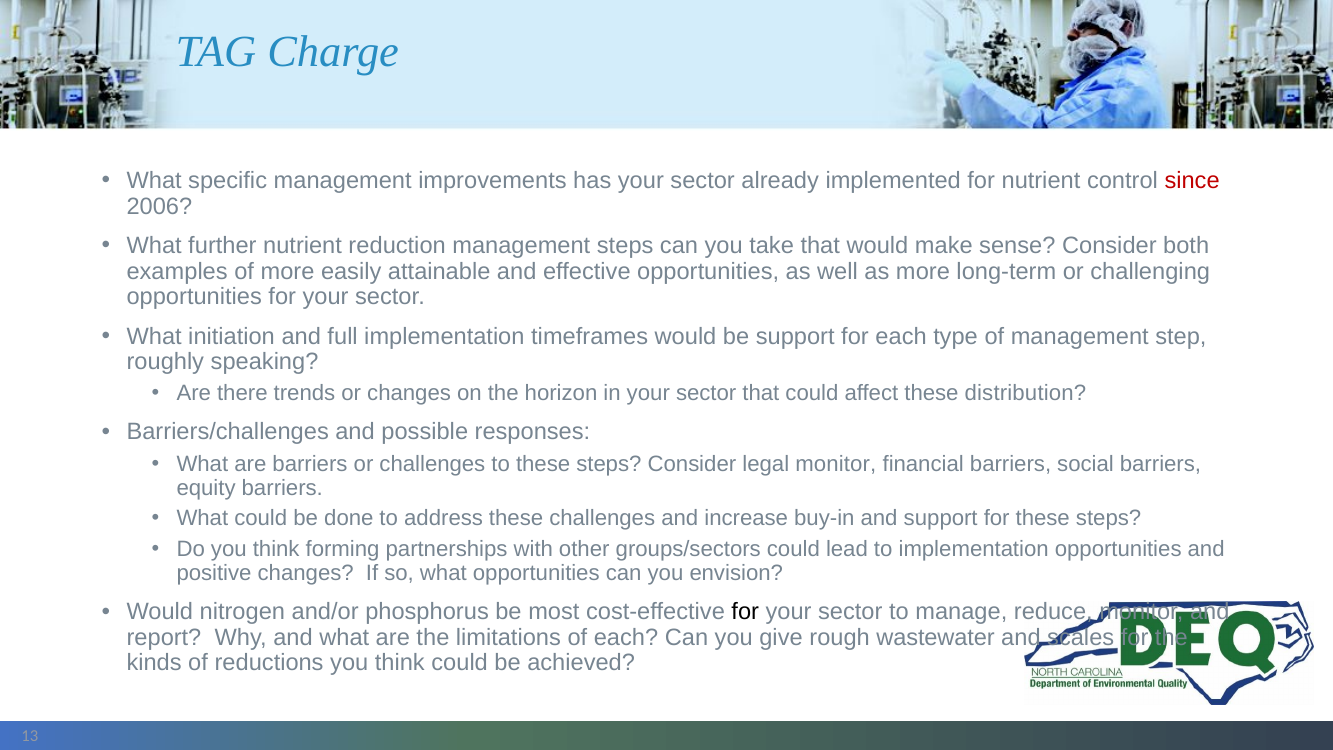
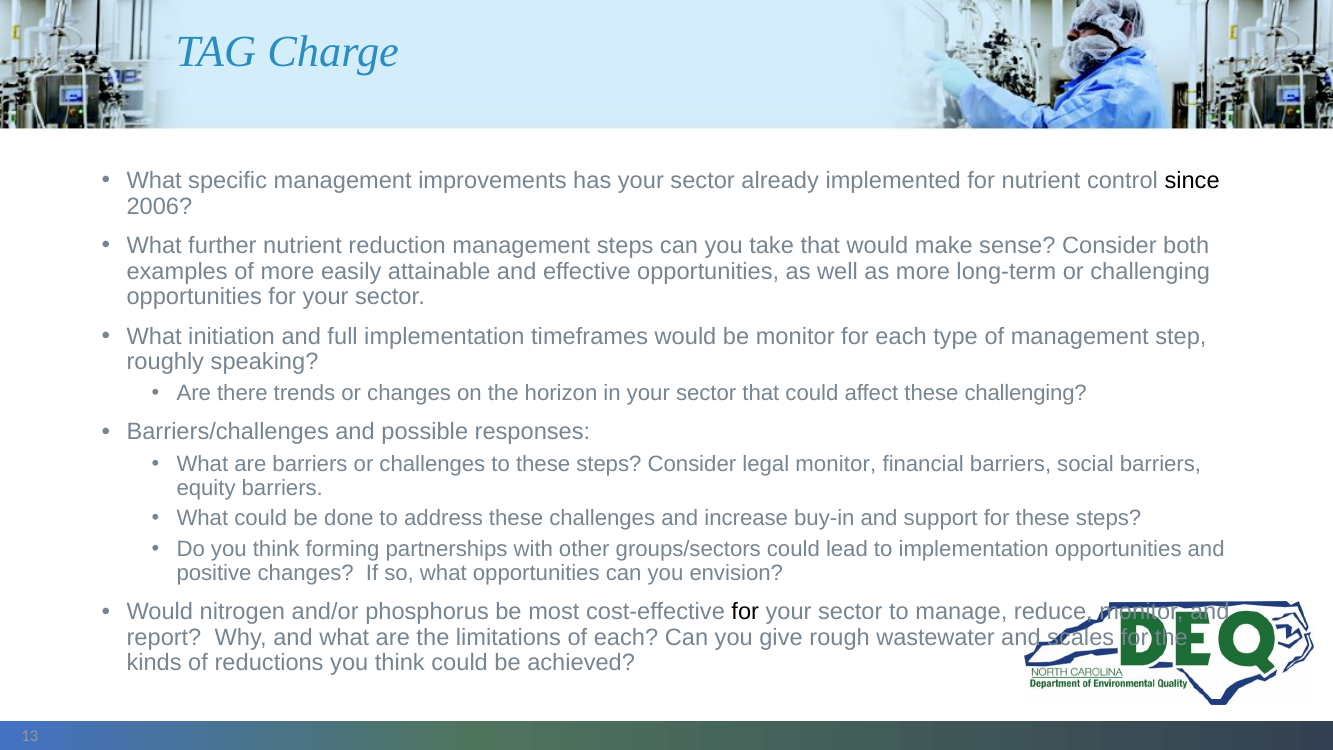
since colour: red -> black
be support: support -> monitor
these distribution: distribution -> challenging
